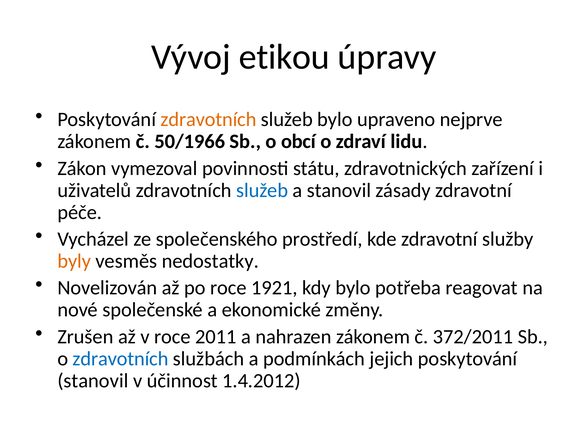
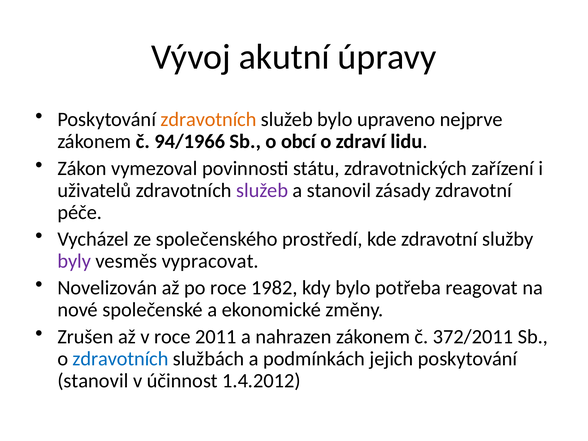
etikou: etikou -> akutní
50/1966: 50/1966 -> 94/1966
služeb at (262, 190) colour: blue -> purple
byly colour: orange -> purple
nedostatky: nedostatky -> vypracovat
1921: 1921 -> 1982
